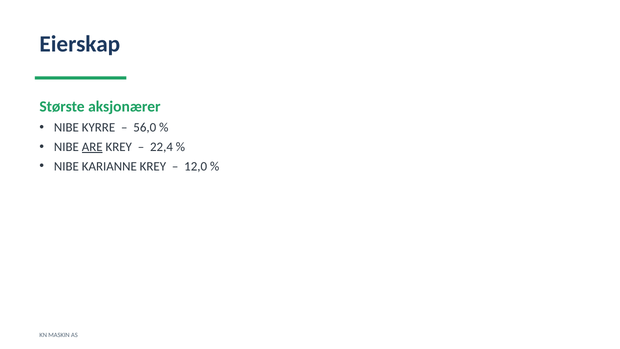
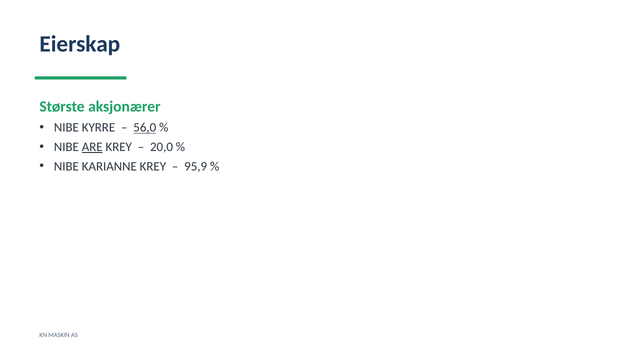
56,0 underline: none -> present
22,4: 22,4 -> 20,0
12,0: 12,0 -> 95,9
